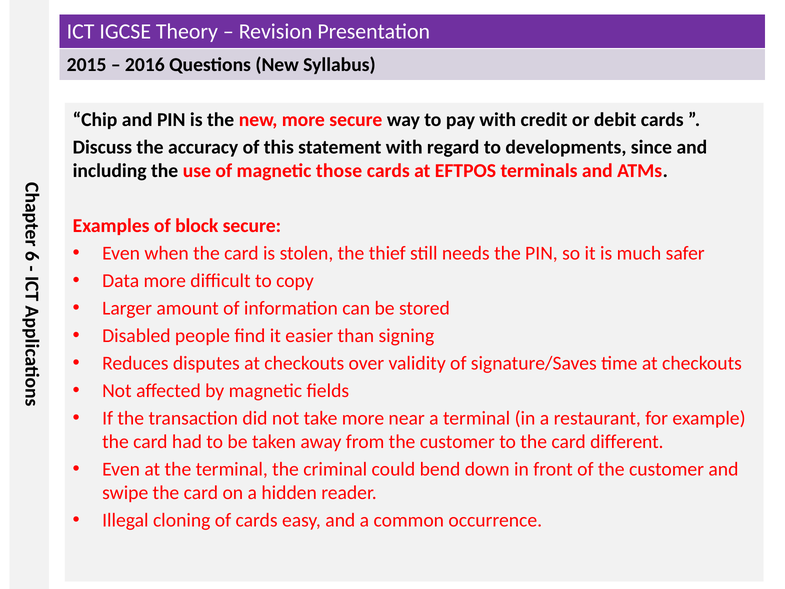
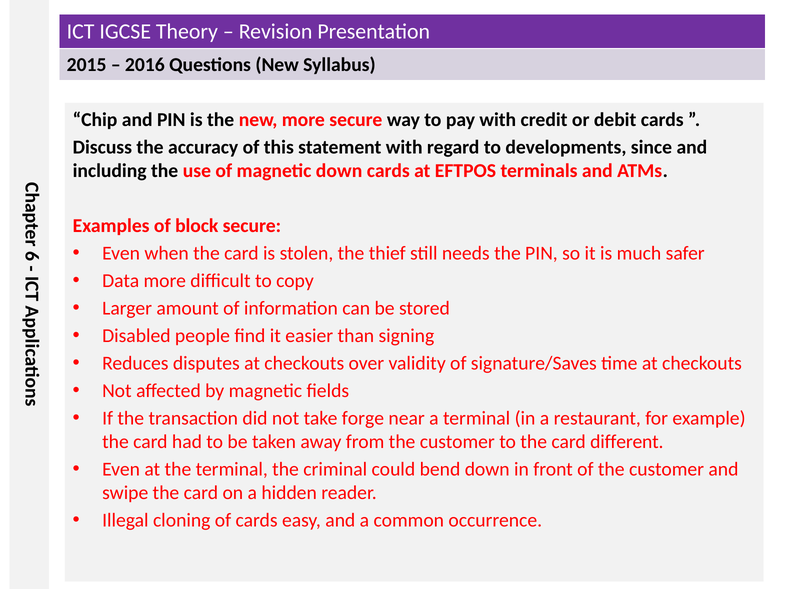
magnetic those: those -> down
take more: more -> forge
